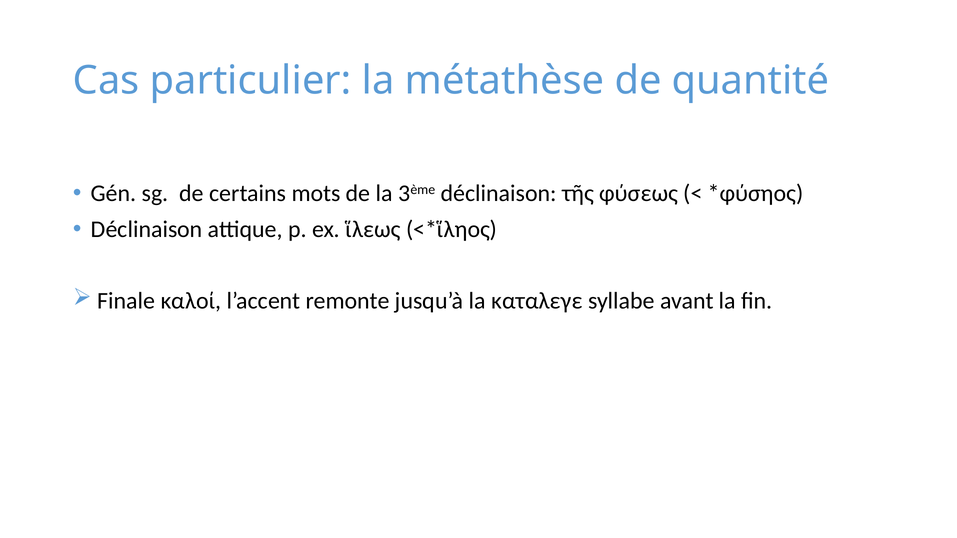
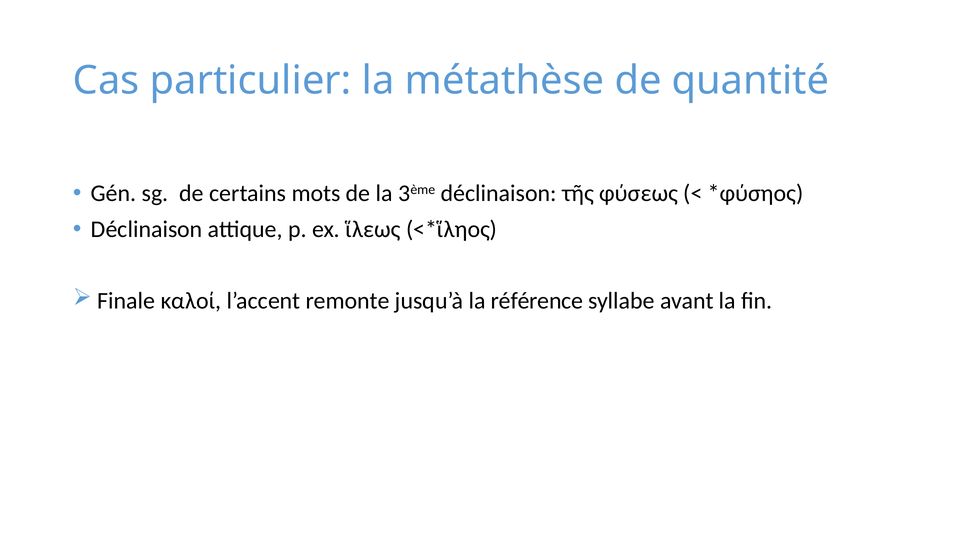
καταλεγε: καταλεγε -> référence
